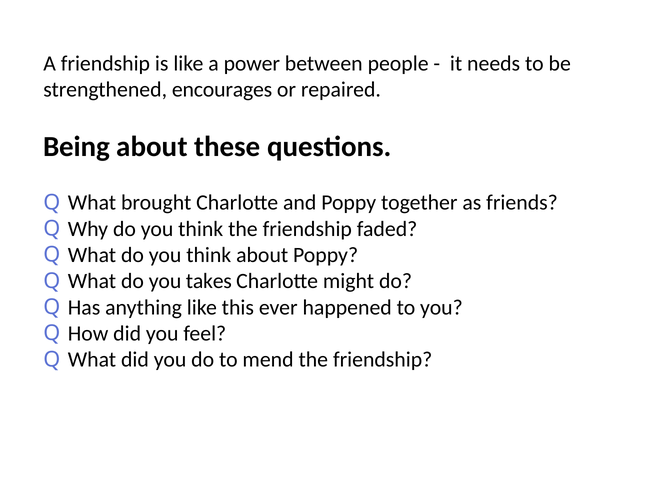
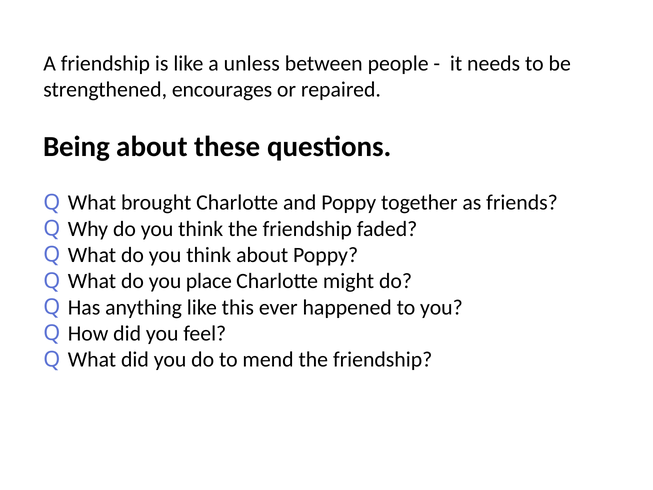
power: power -> unless
takes: takes -> place
